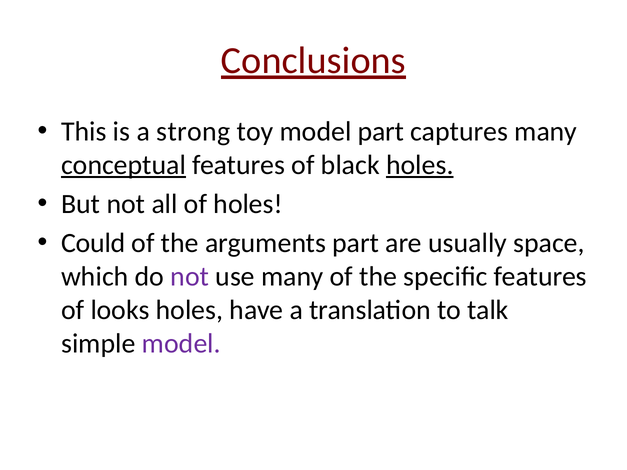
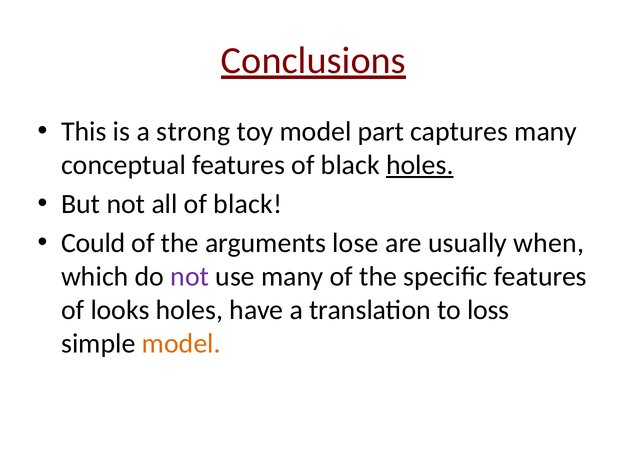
conceptual underline: present -> none
all of holes: holes -> black
arguments part: part -> lose
space: space -> when
talk: talk -> loss
model at (181, 344) colour: purple -> orange
